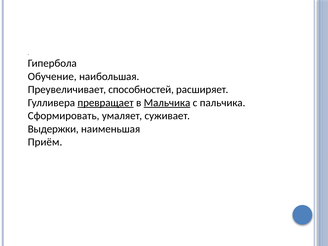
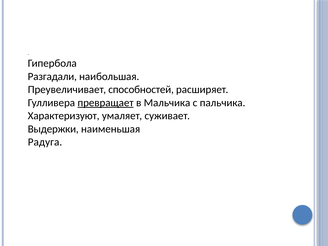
Обучение: Обучение -> Разгадали
Мальчика underline: present -> none
Сформировать: Сформировать -> Характеризуют
Приём: Приём -> Радуга
